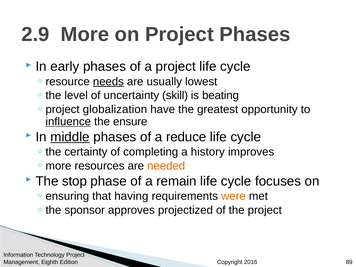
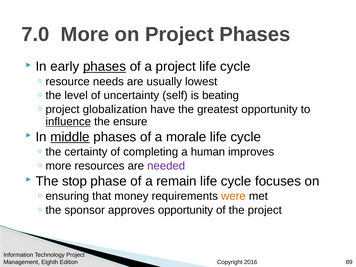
2.9: 2.9 -> 7.0
phases at (105, 67) underline: none -> present
needs underline: present -> none
skill: skill -> self
reduce: reduce -> morale
history: history -> human
needed colour: orange -> purple
having: having -> money
approves projectized: projectized -> opportunity
